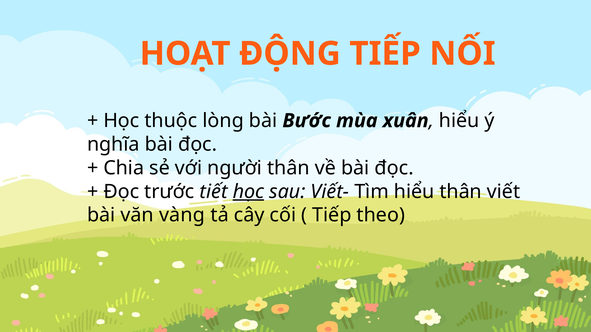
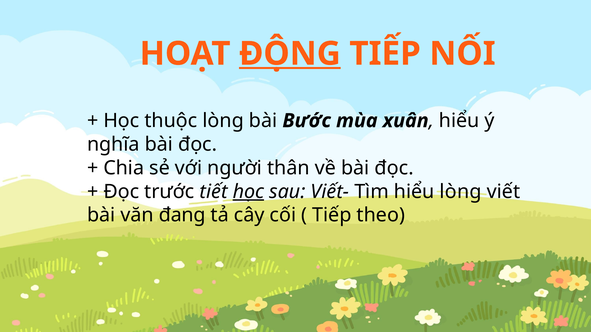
ĐỘNG underline: none -> present
hiểu thân: thân -> lòng
vàng: vàng -> đang
